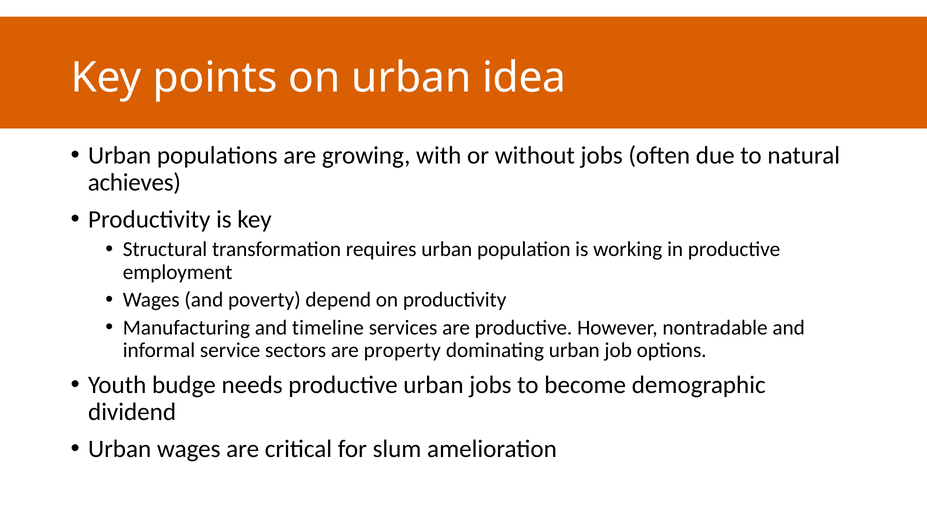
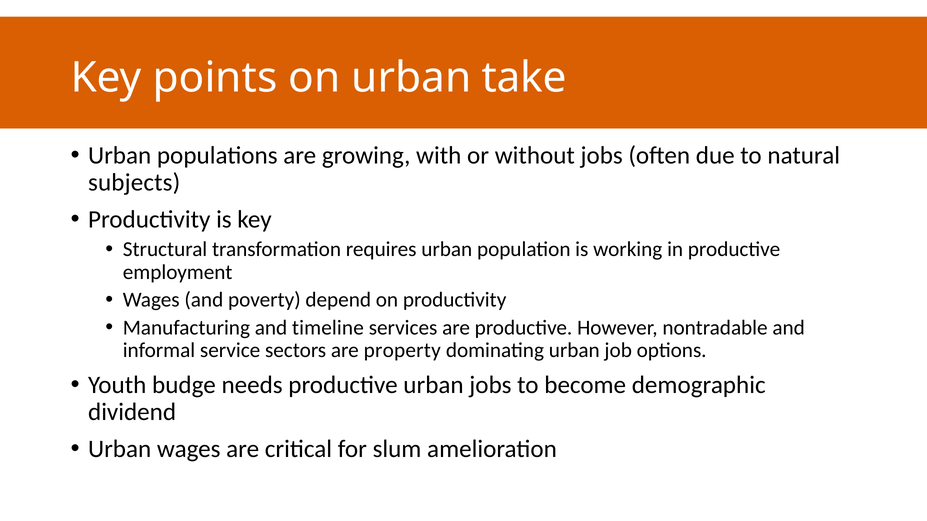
idea: idea -> take
achieves: achieves -> subjects
